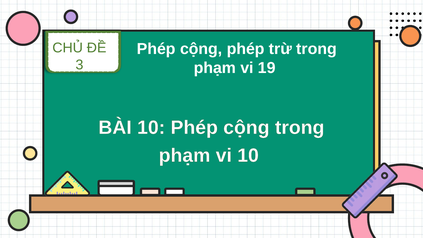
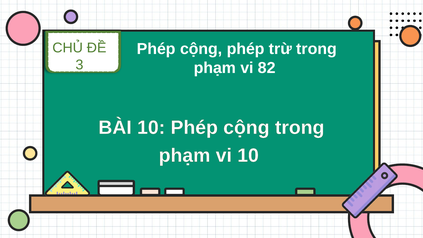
19: 19 -> 82
